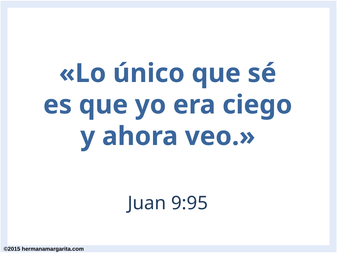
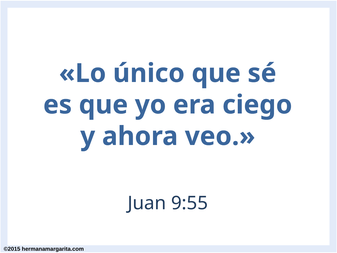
9:95: 9:95 -> 9:55
